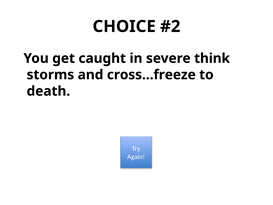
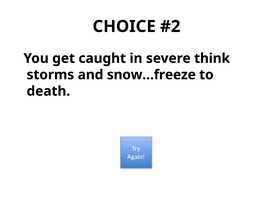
cross…freeze: cross…freeze -> snow…freeze
